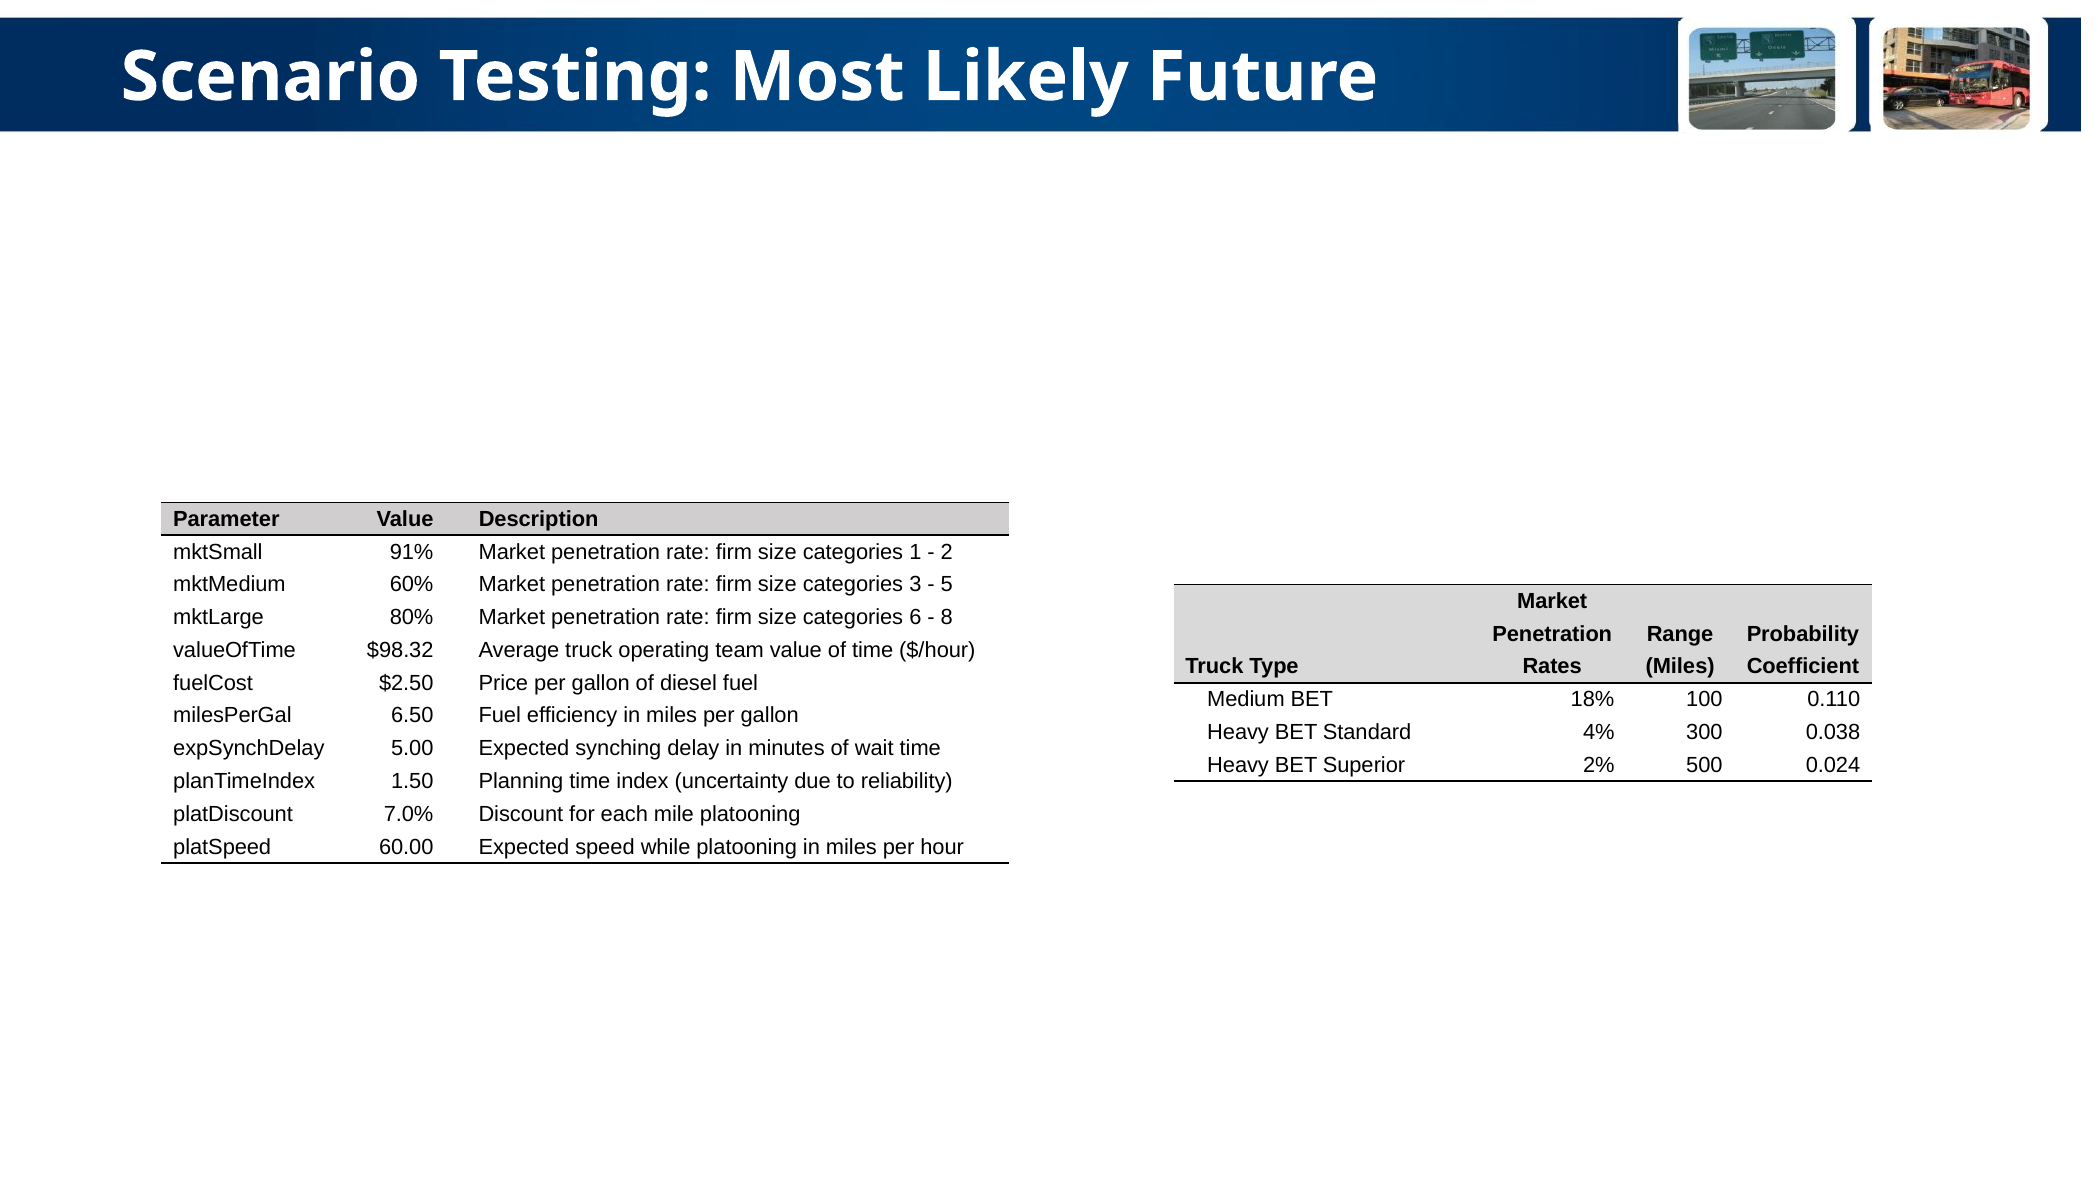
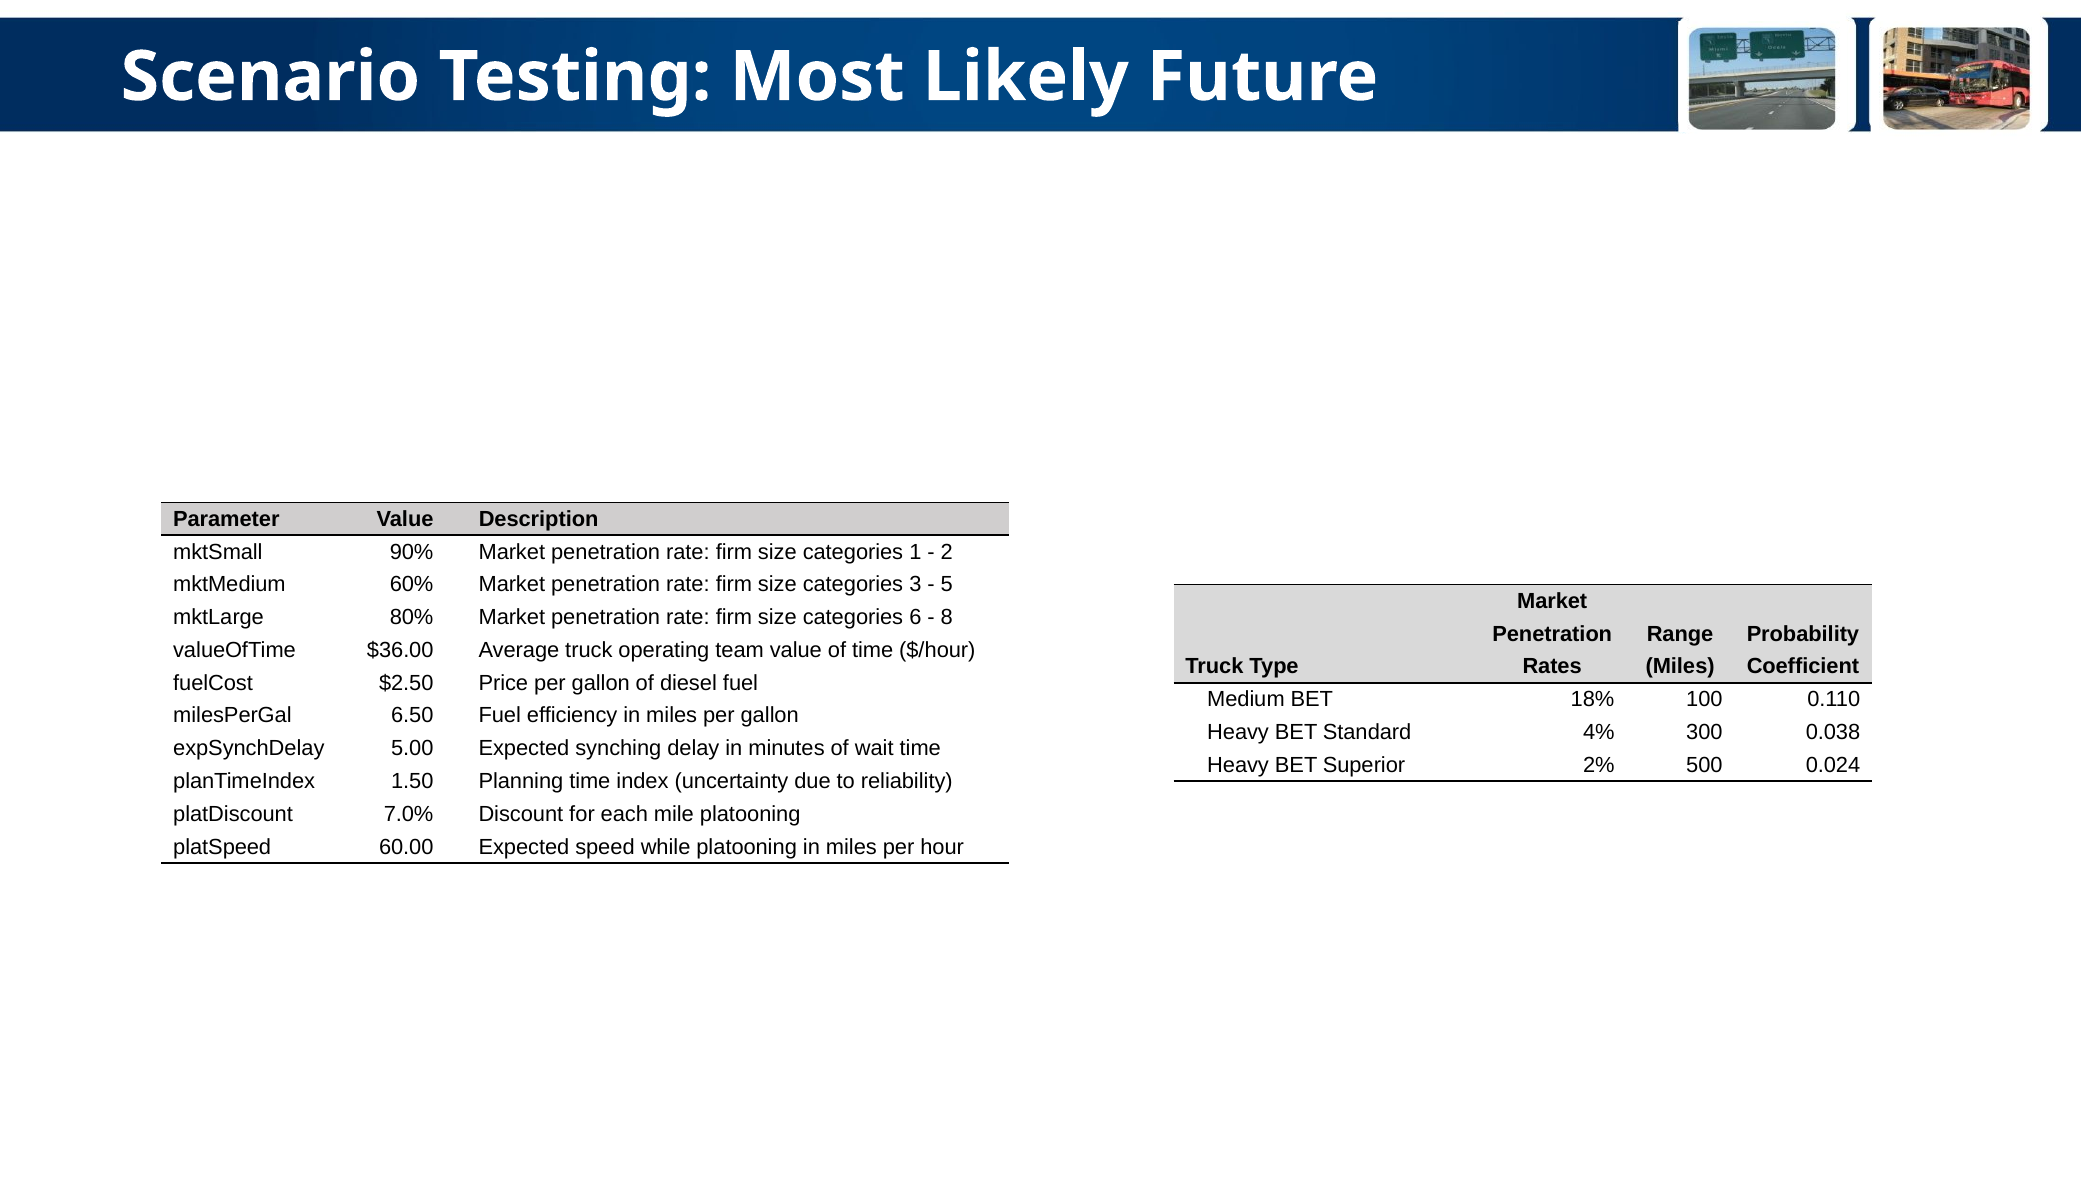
91%: 91% -> 90%
$98.32: $98.32 -> $36.00
